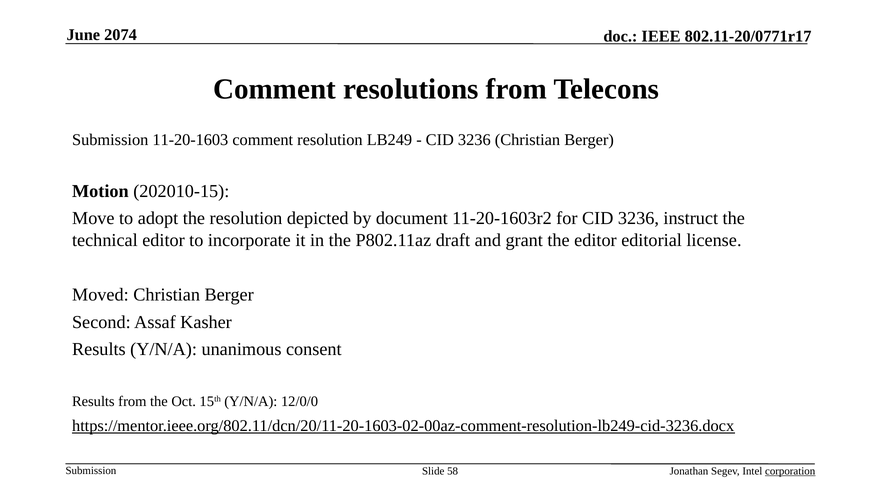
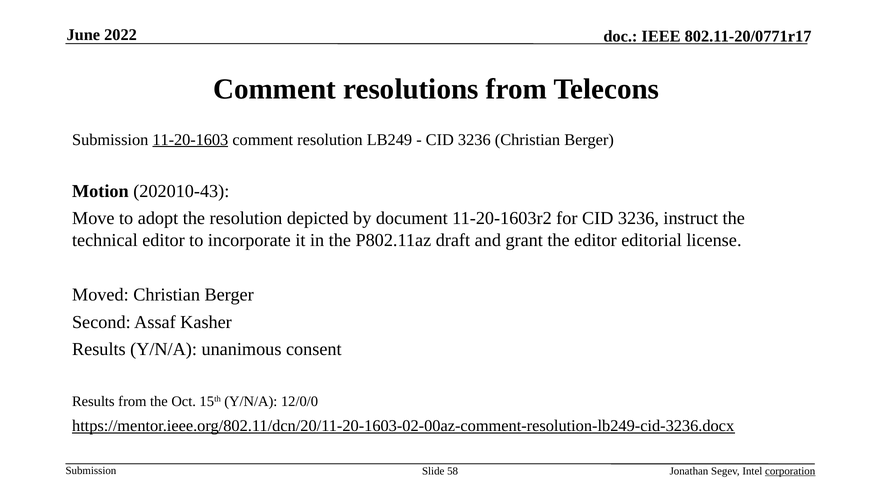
2074: 2074 -> 2022
11-20-1603 underline: none -> present
202010-15: 202010-15 -> 202010-43
